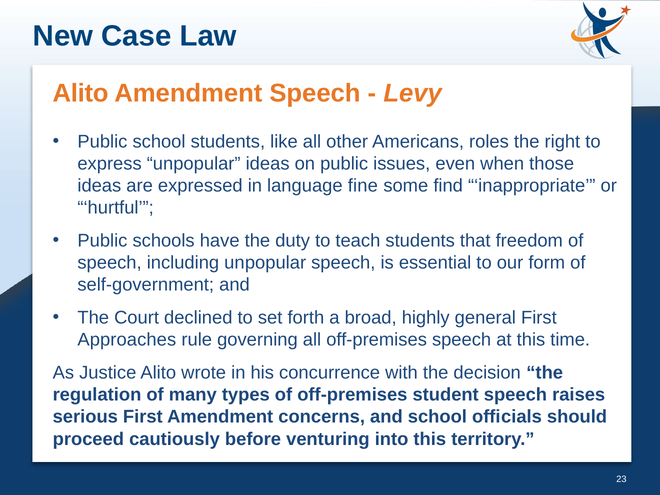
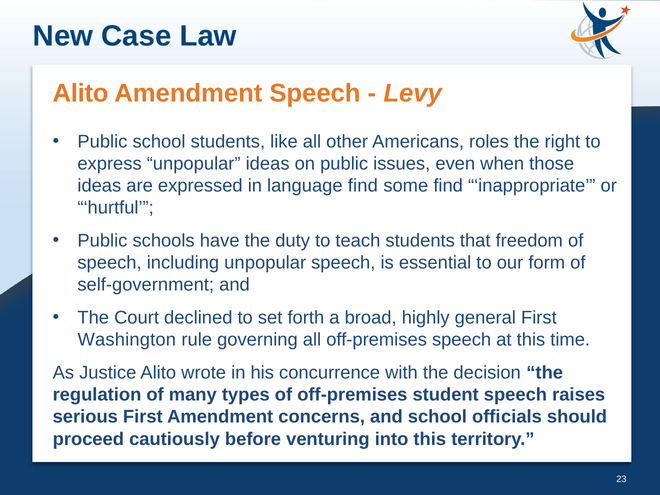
language fine: fine -> find
Approaches: Approaches -> Washington
